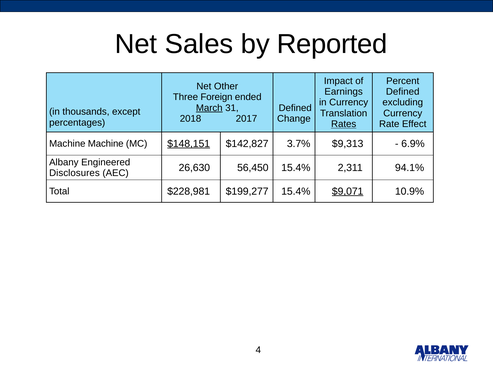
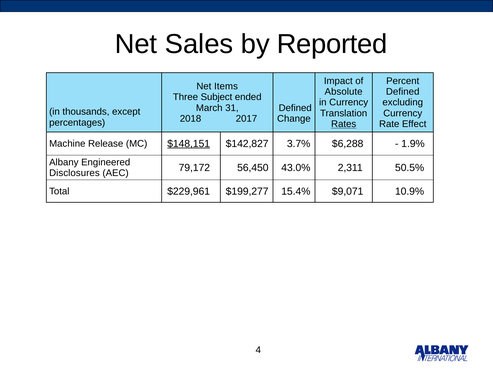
Other: Other -> Items
Earnings: Earnings -> Absolute
Foreign: Foreign -> Subject
March underline: present -> none
Machine Machine: Machine -> Release
$9,313: $9,313 -> $6,288
6.9%: 6.9% -> 1.9%
26,630: 26,630 -> 79,172
56,450 15.4%: 15.4% -> 43.0%
94.1%: 94.1% -> 50.5%
$228,981: $228,981 -> $229,961
$9,071 underline: present -> none
